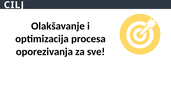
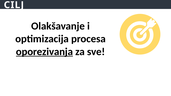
oporezivanja underline: none -> present
